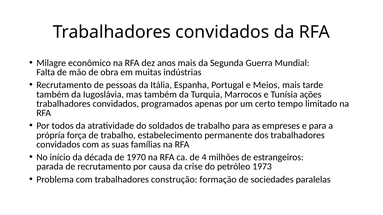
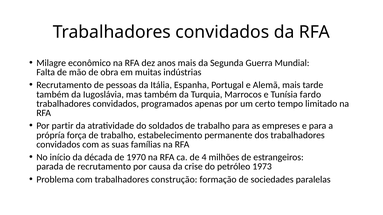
Meios: Meios -> Alemã
ações: ações -> fardo
todos: todos -> partir
